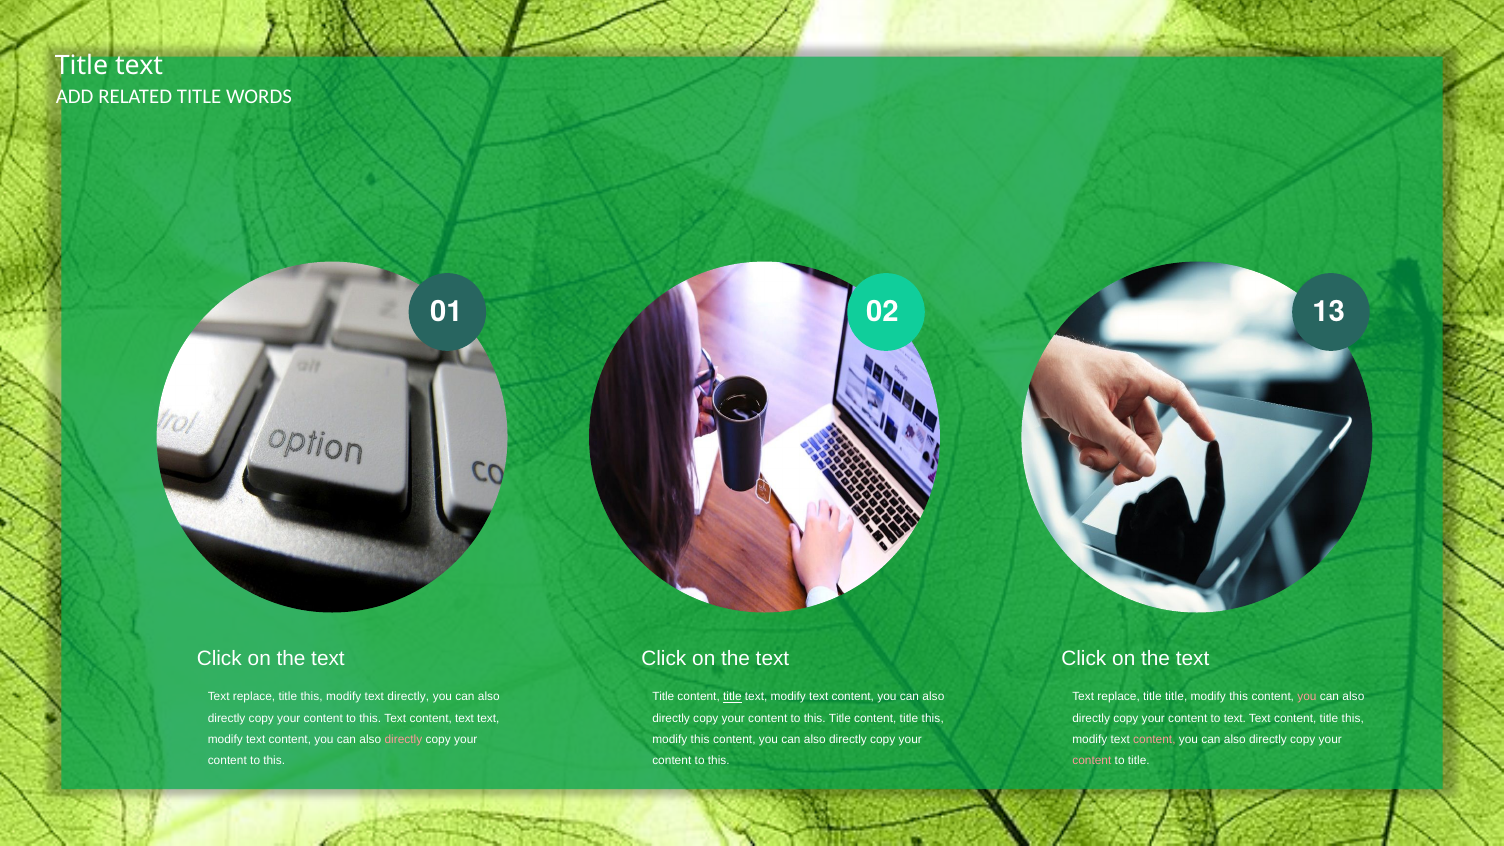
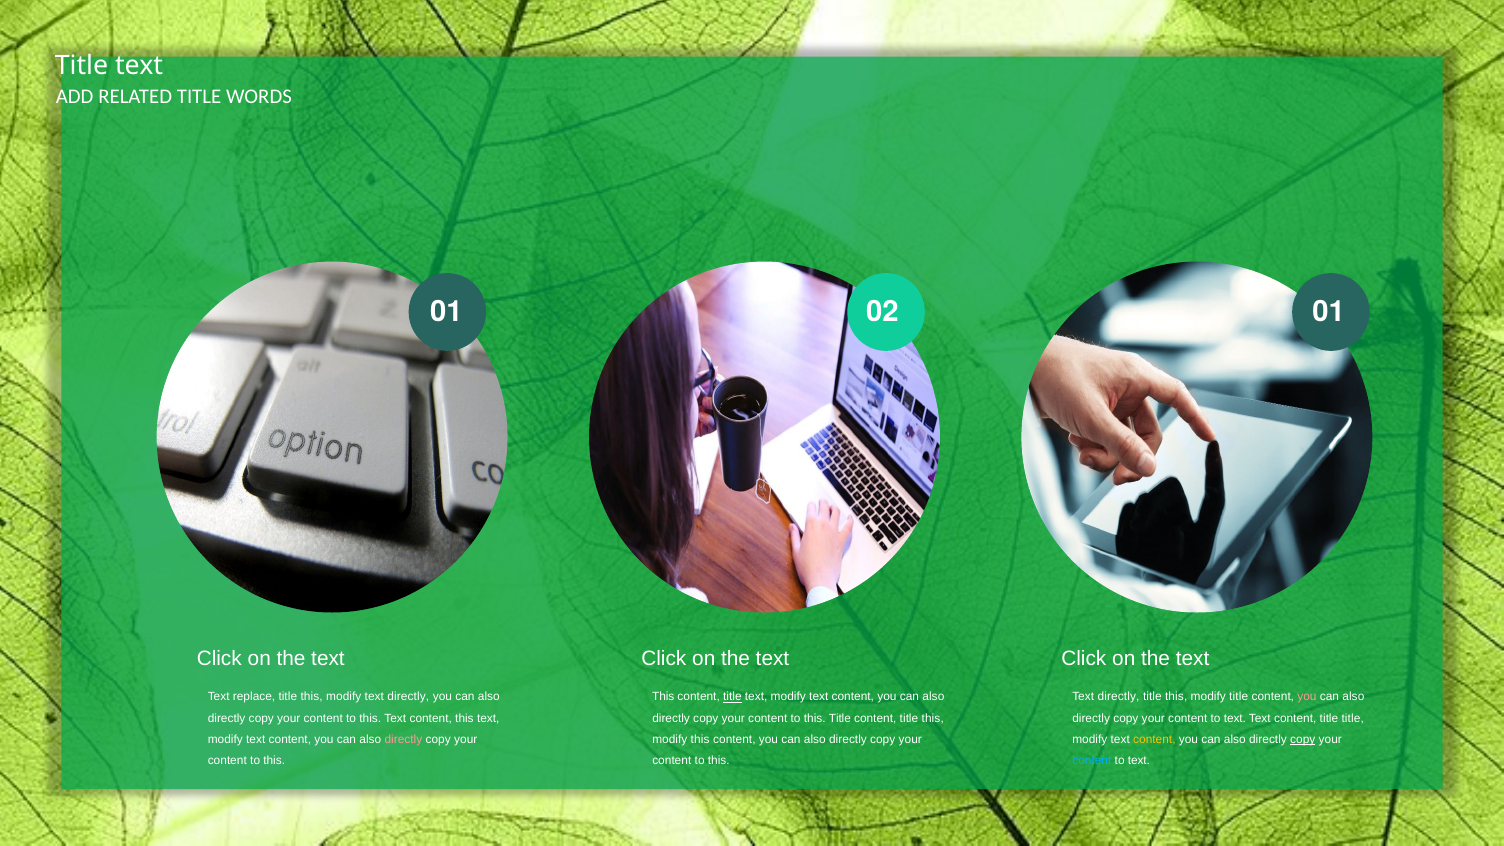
02 13: 13 -> 01
Title at (663, 697): Title -> This
replace at (1119, 697): replace -> directly
title at (1176, 697): title -> this
this at (1239, 697): this -> title
content text: text -> this
Text content title this: this -> title
content at (1154, 740) colour: pink -> yellow
copy at (1303, 740) underline: none -> present
content at (1092, 761) colour: pink -> light blue
title at (1139, 761): title -> text
